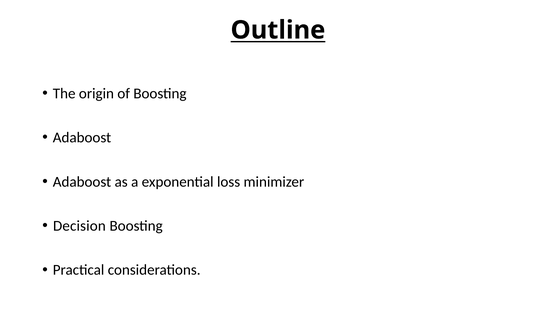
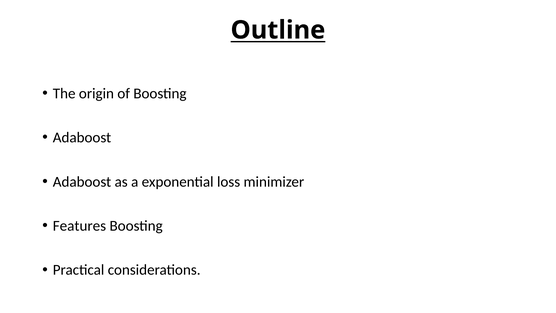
Decision: Decision -> Features
